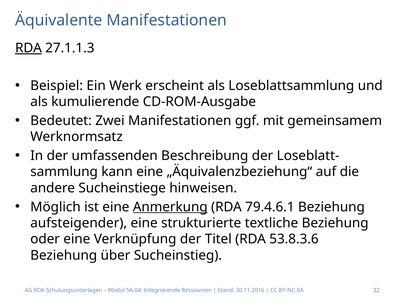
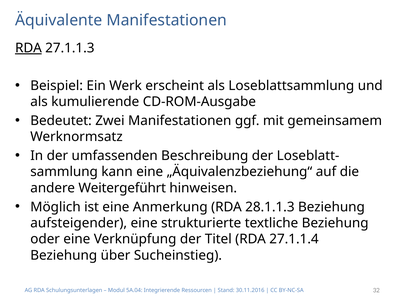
Sucheinstiege: Sucheinstiege -> Weitergeführt
Anmerkung underline: present -> none
79.4.6.1: 79.4.6.1 -> 28.1.1.3
53.8.3.6: 53.8.3.6 -> 27.1.1.4
